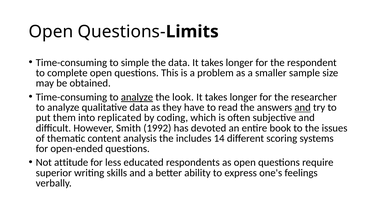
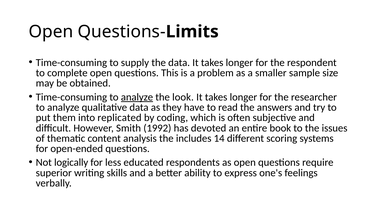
simple: simple -> supply
and at (303, 107) underline: present -> none
attitude: attitude -> logically
